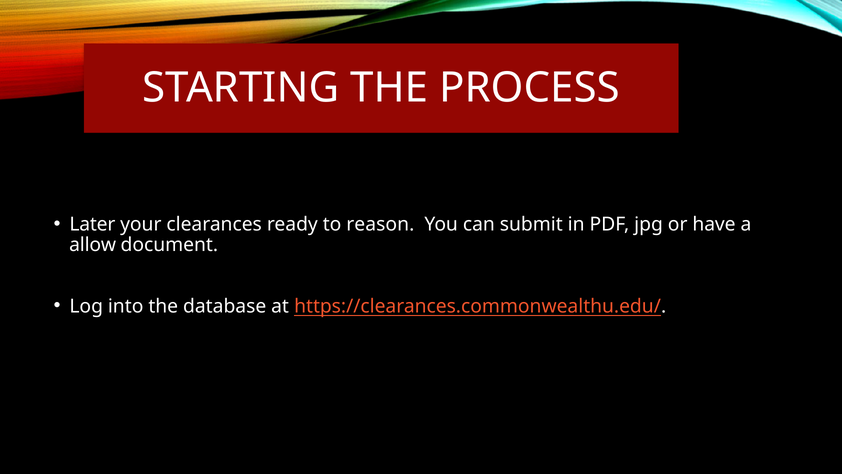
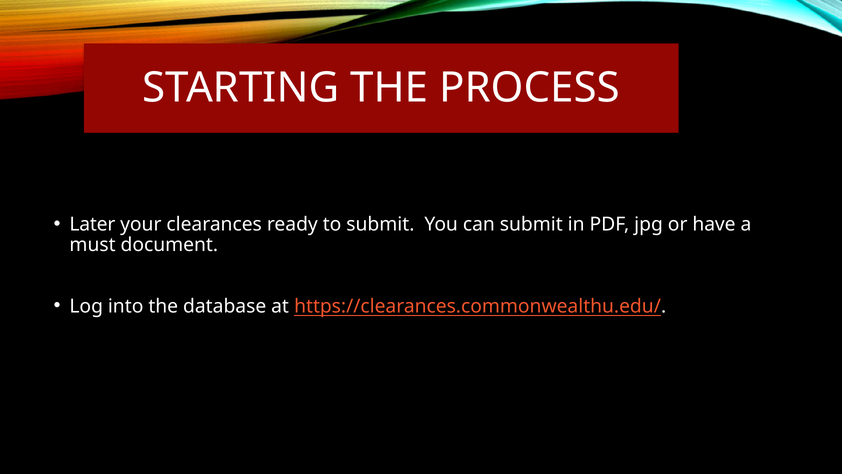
to reason: reason -> submit
allow: allow -> must
